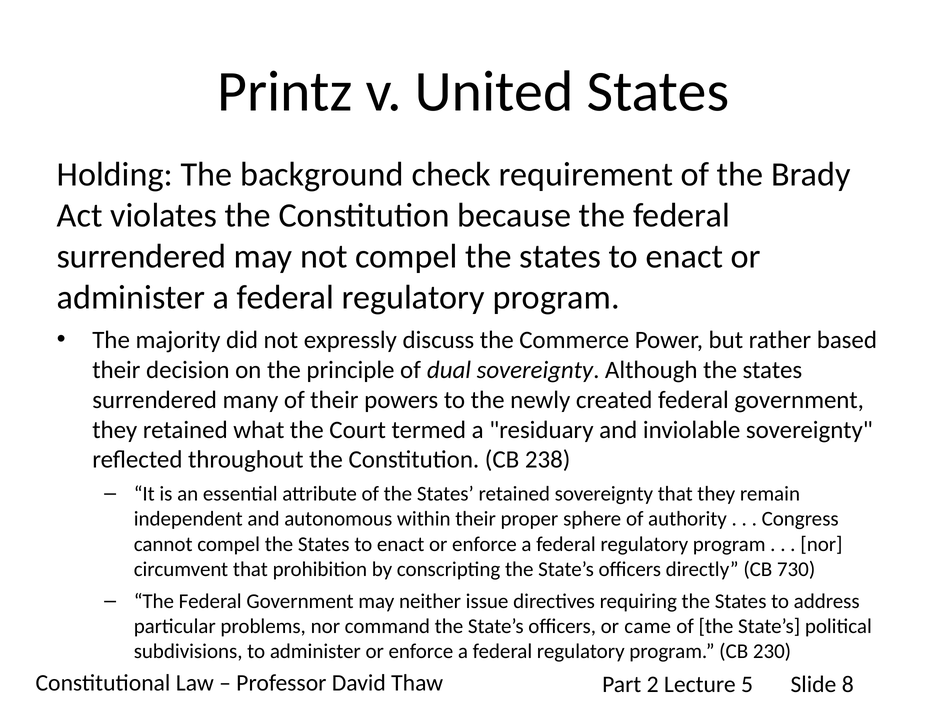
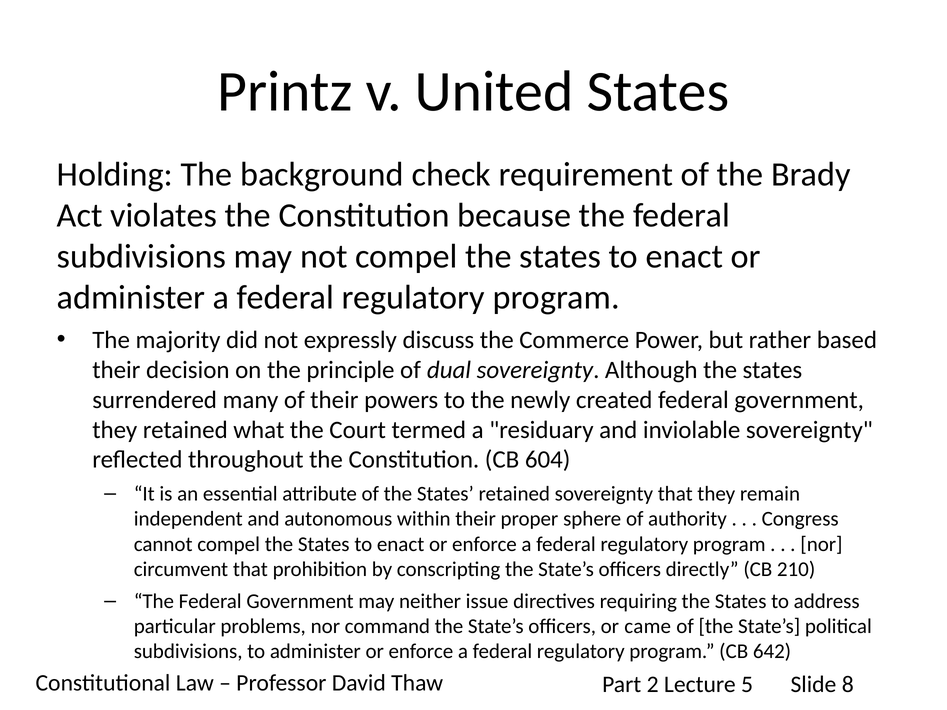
surrendered at (142, 256): surrendered -> subdivisions
238: 238 -> 604
730: 730 -> 210
230: 230 -> 642
